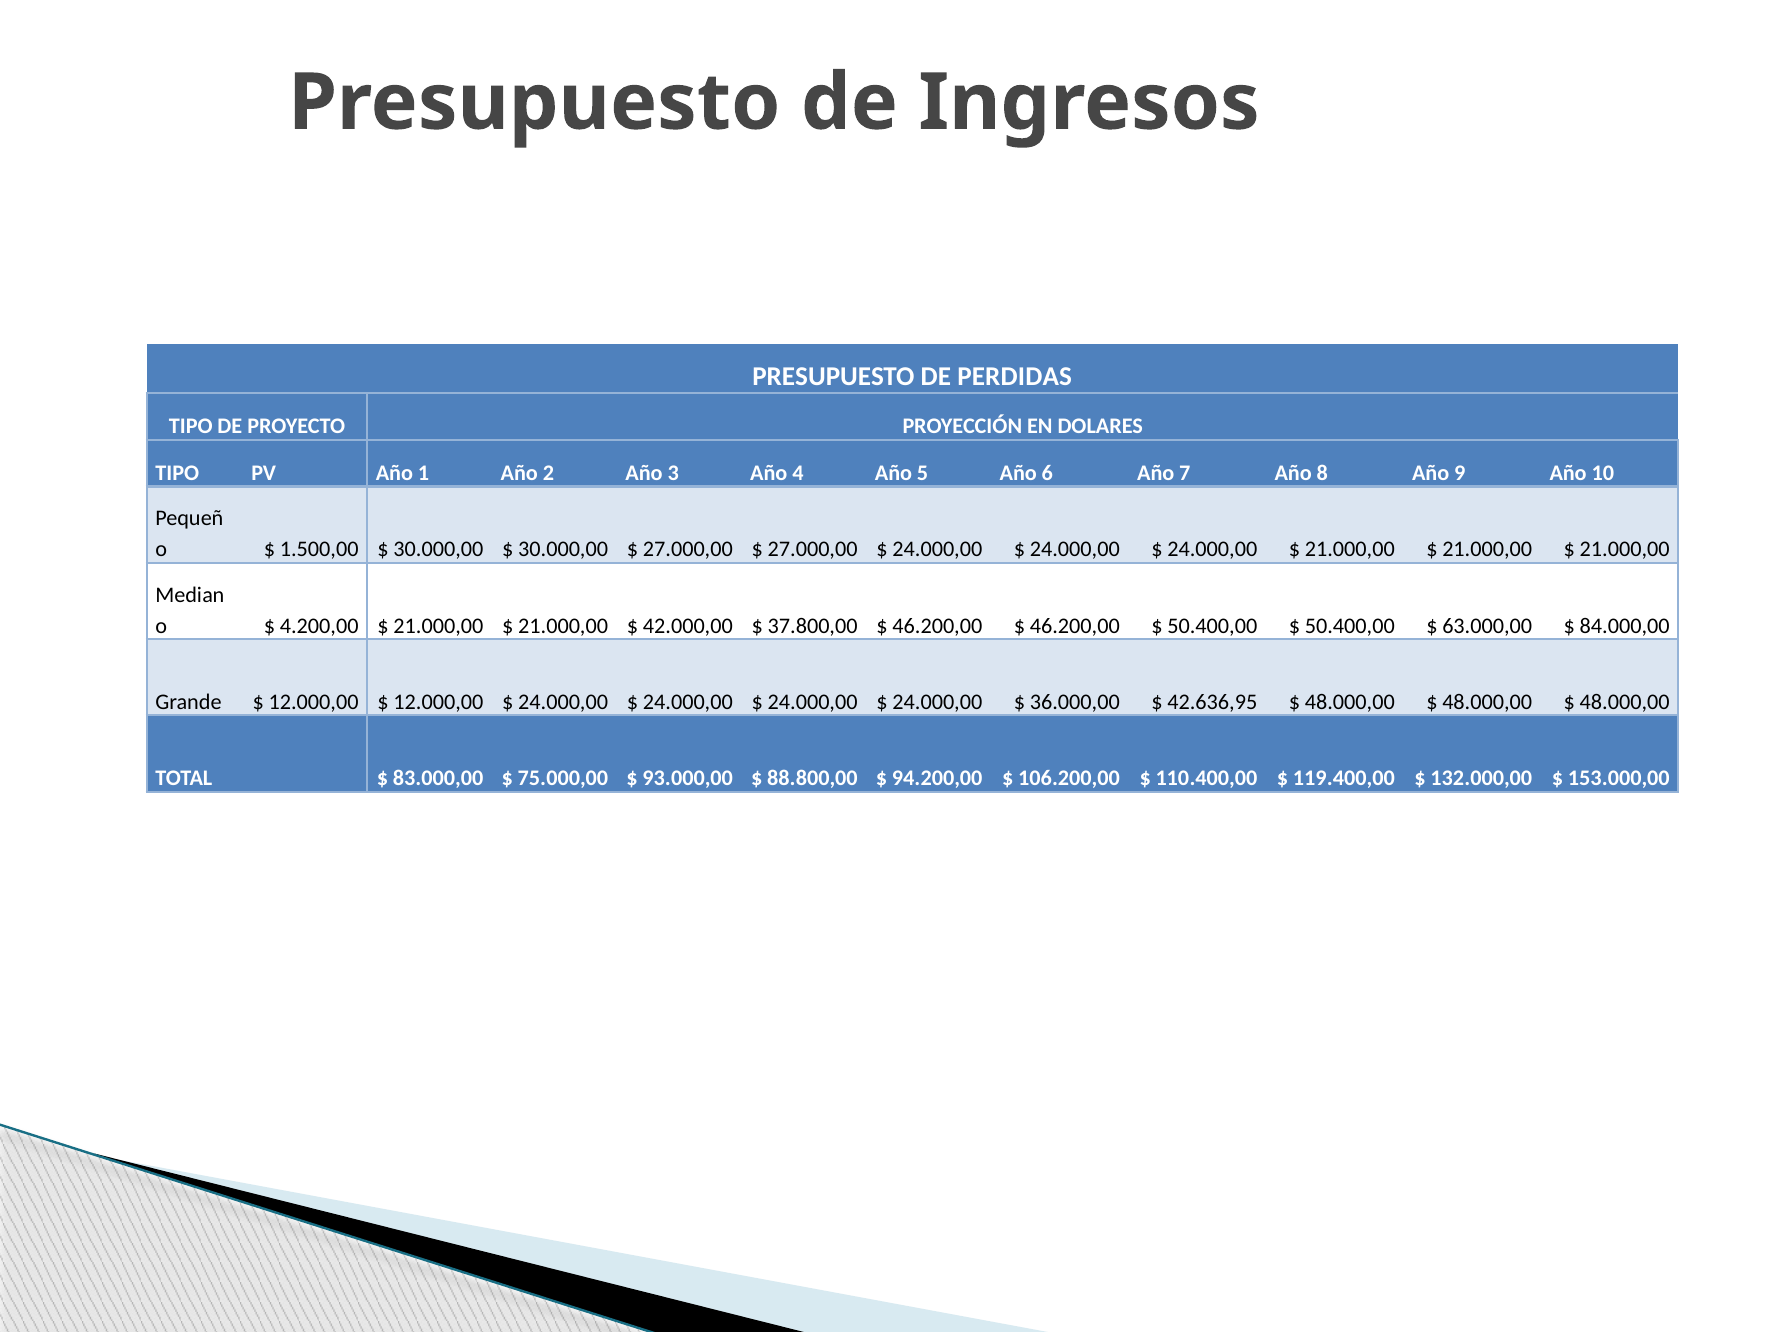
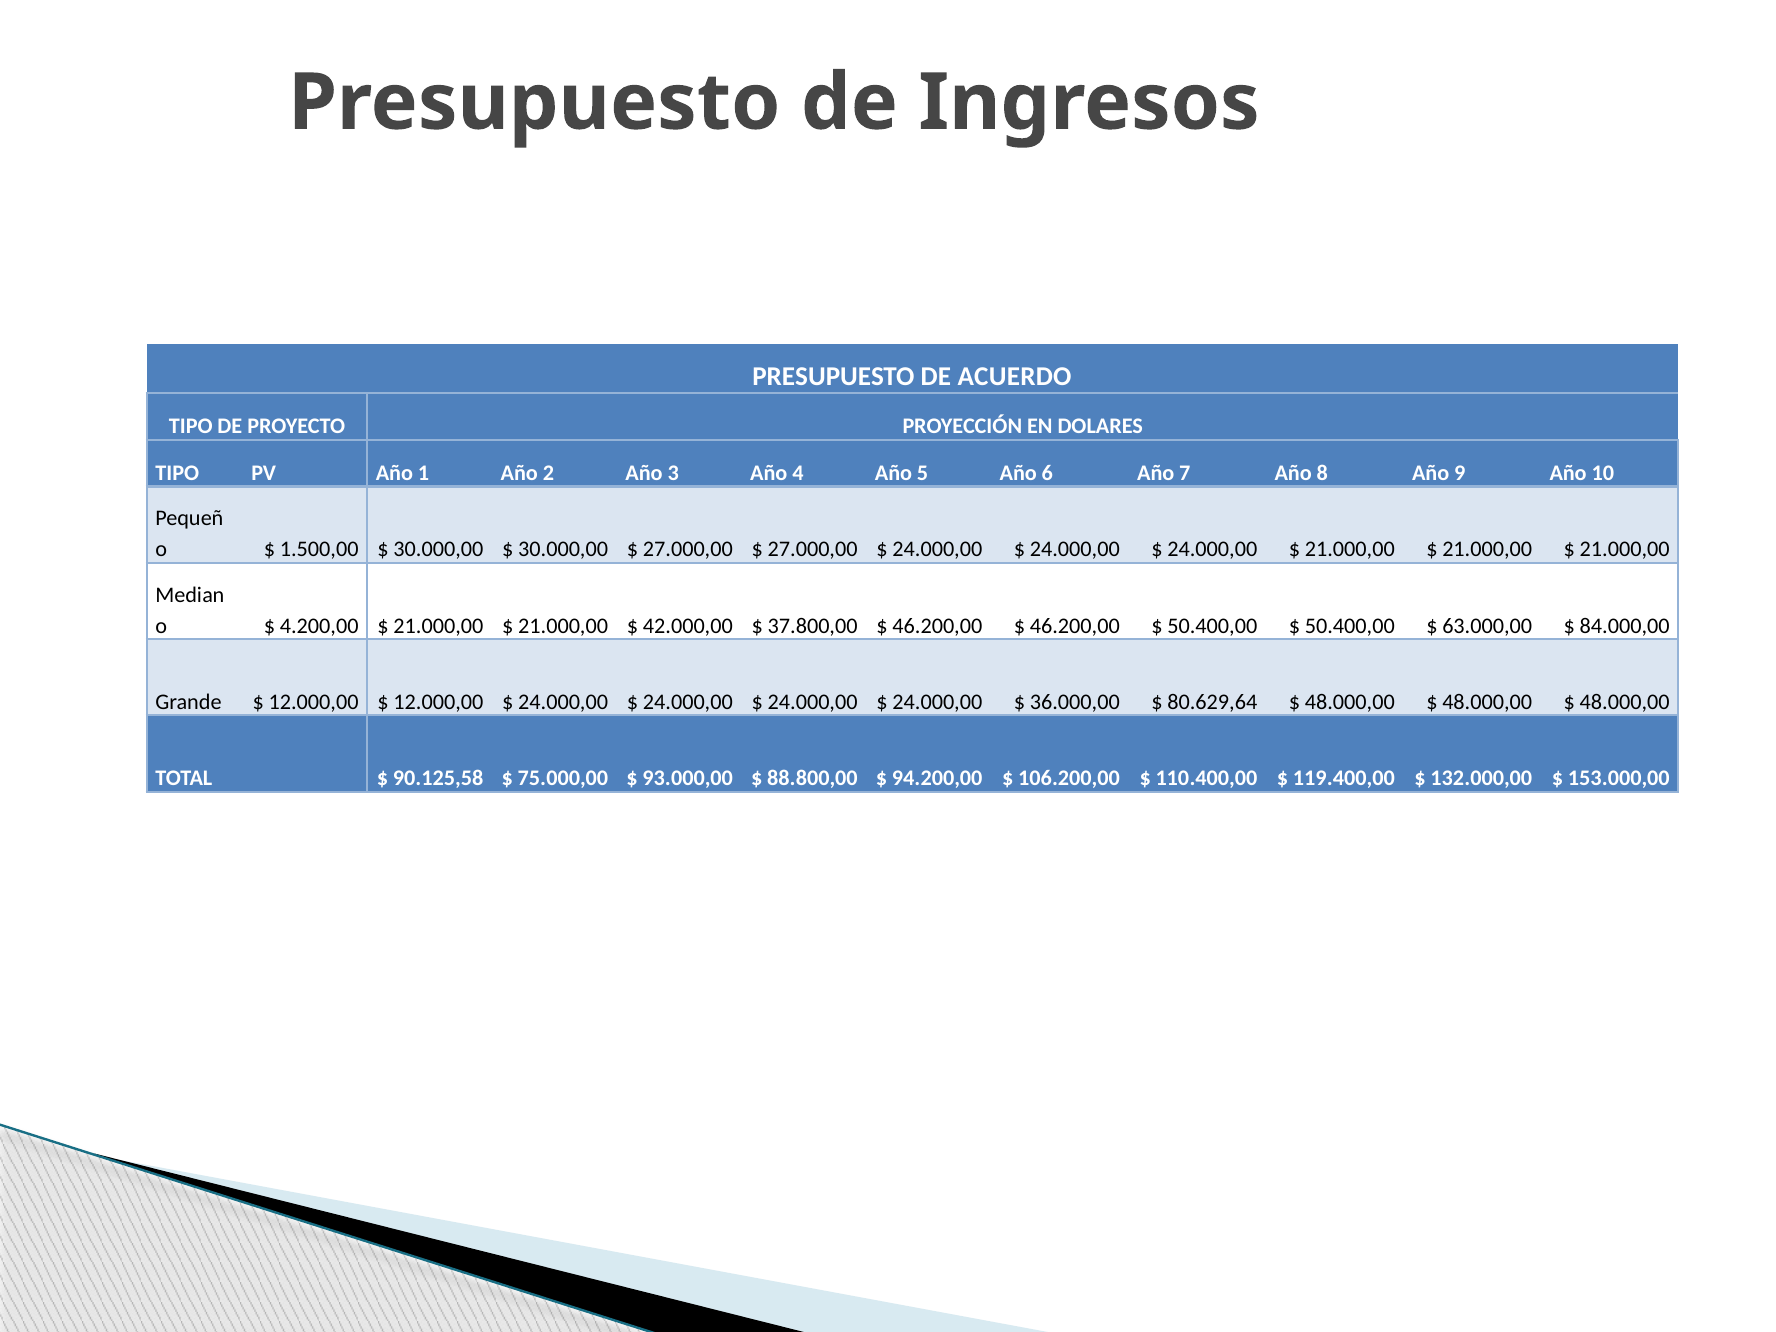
PERDIDAS: PERDIDAS -> ACUERDO
42.636,95: 42.636,95 -> 80.629,64
83.000,00: 83.000,00 -> 90.125,58
